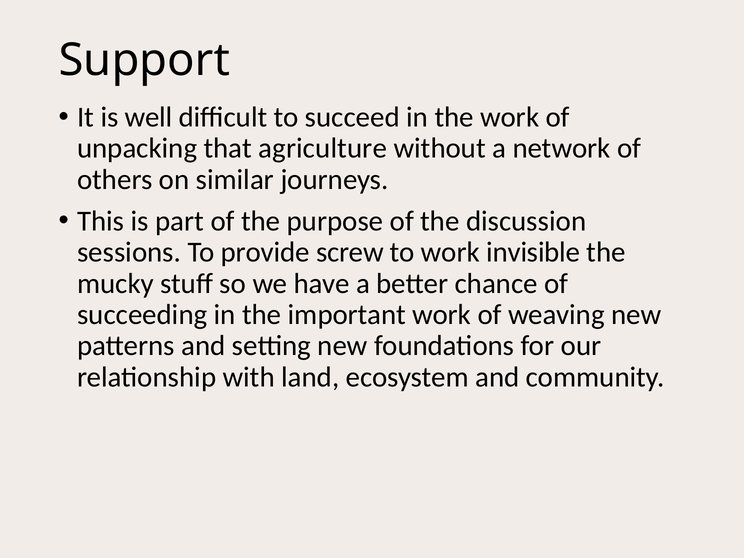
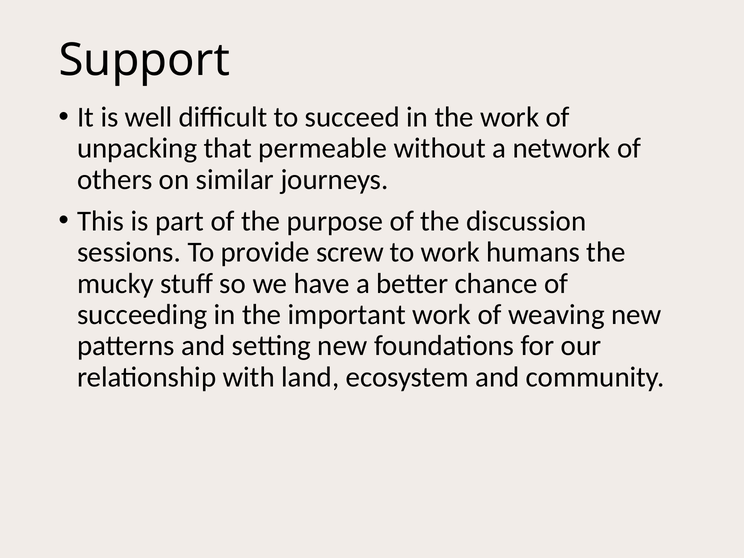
agriculture: agriculture -> permeable
invisible: invisible -> humans
